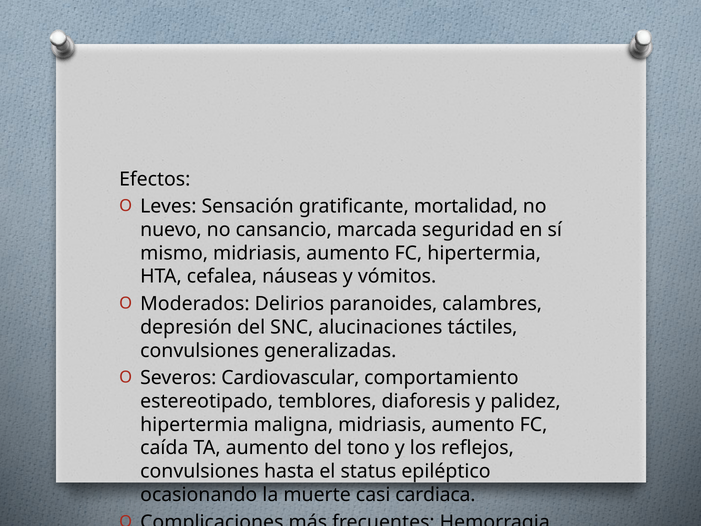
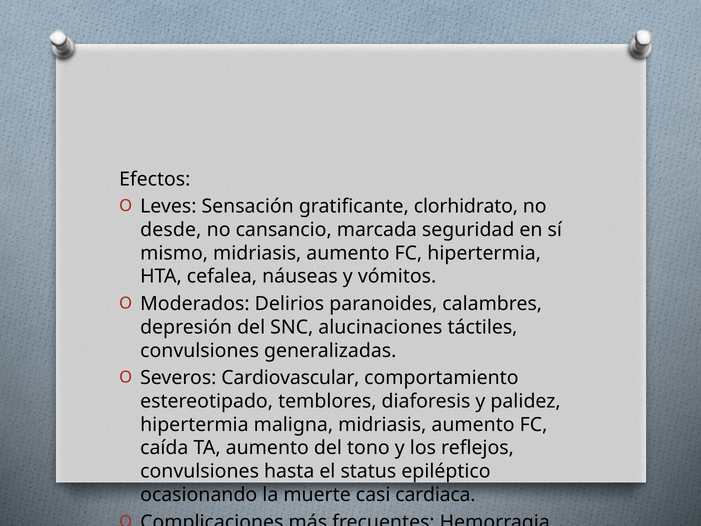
mortalidad: mortalidad -> clorhidrato
nuevo: nuevo -> desde
